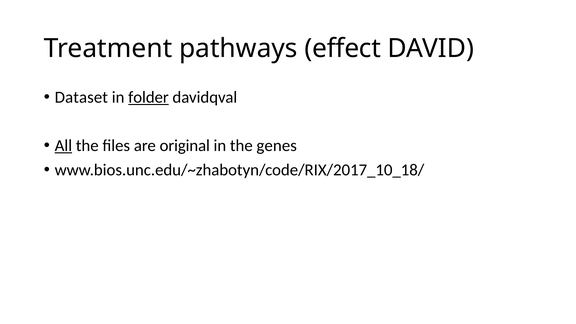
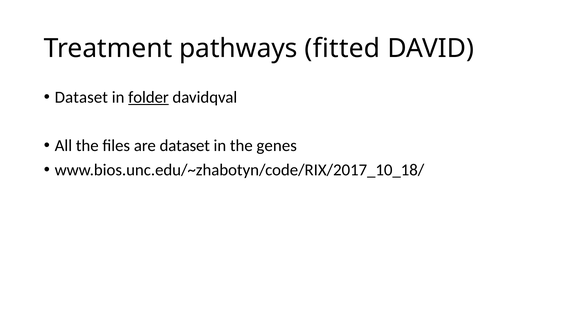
effect: effect -> fitted
All underline: present -> none
are original: original -> dataset
